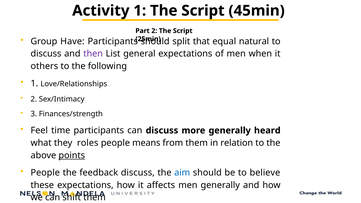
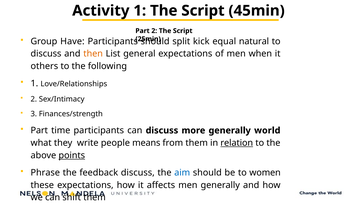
that: that -> kick
then colour: purple -> orange
Feel at (39, 130): Feel -> Part
heard: heard -> world
roles: roles -> write
relation underline: none -> present
People at (45, 173): People -> Phrase
believe: believe -> women
